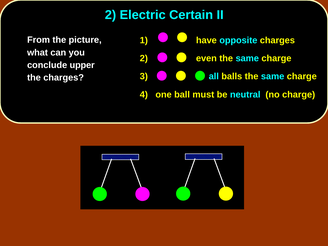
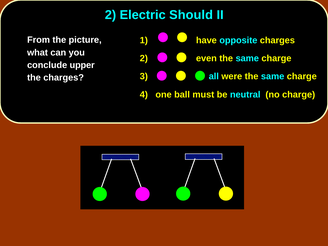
Certain: Certain -> Should
balls: balls -> were
